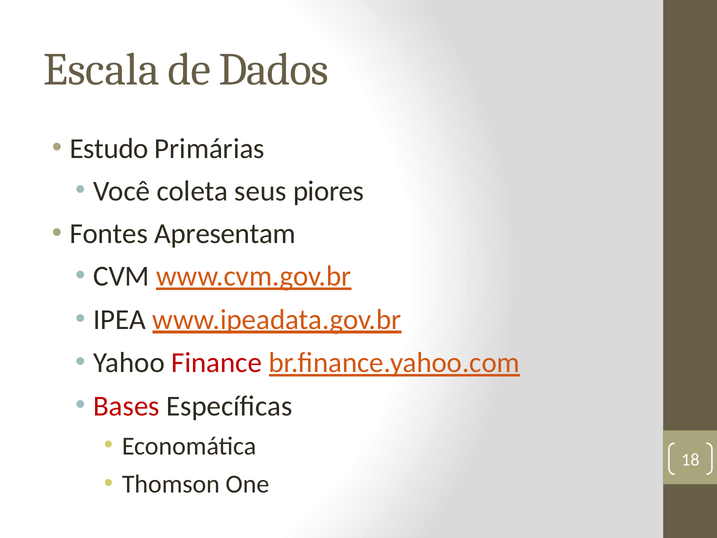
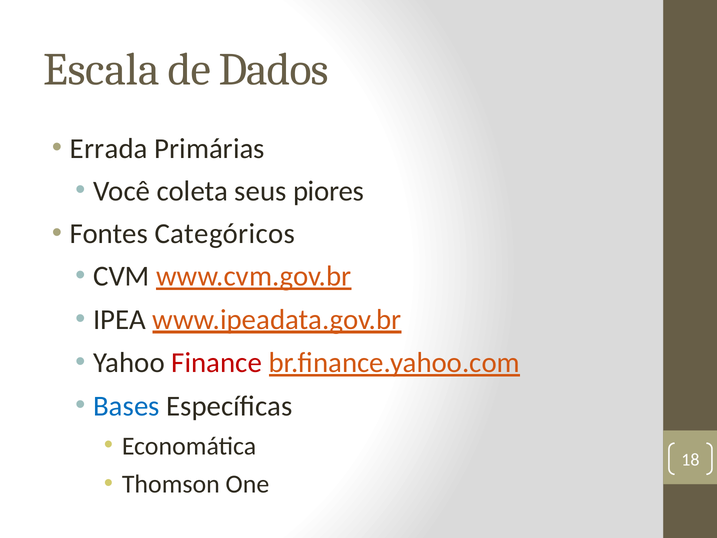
Estudo: Estudo -> Errada
Apresentam: Apresentam -> Categóricos
Bases colour: red -> blue
